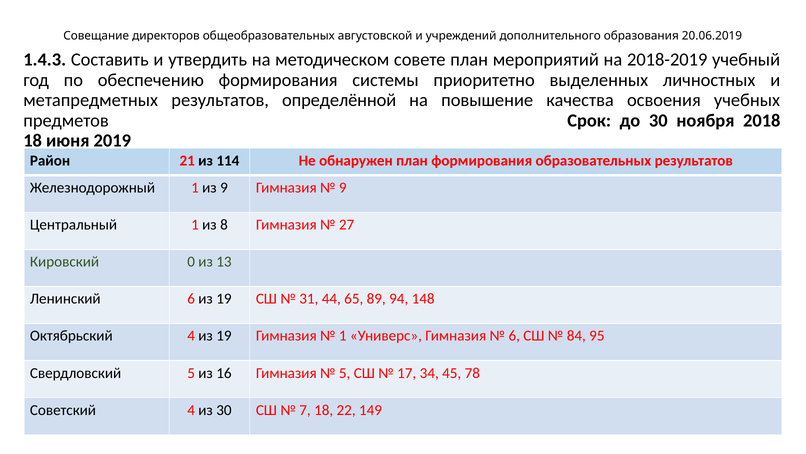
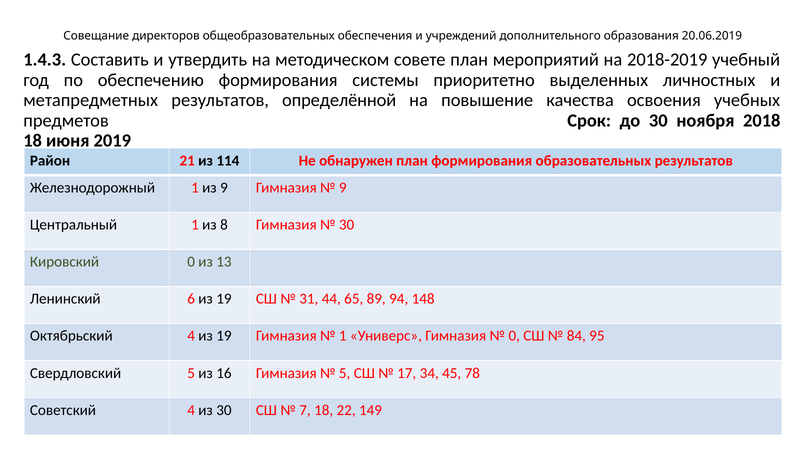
августовской: августовской -> обеспечения
27 at (347, 225): 27 -> 30
6 at (514, 336): 6 -> 0
